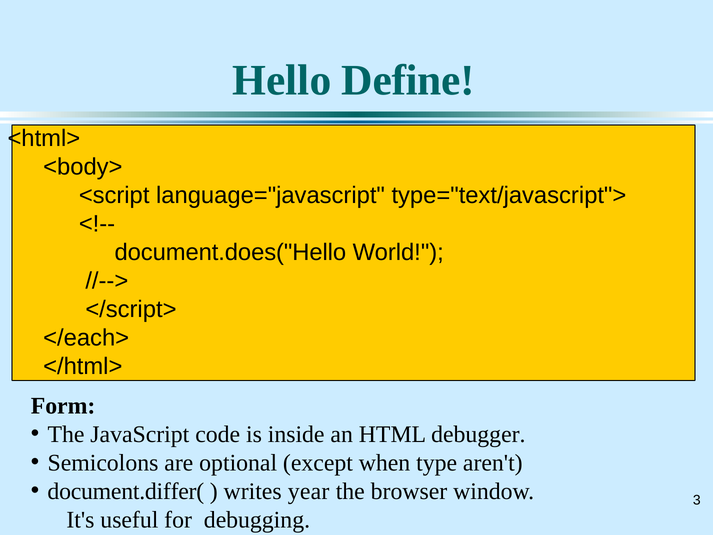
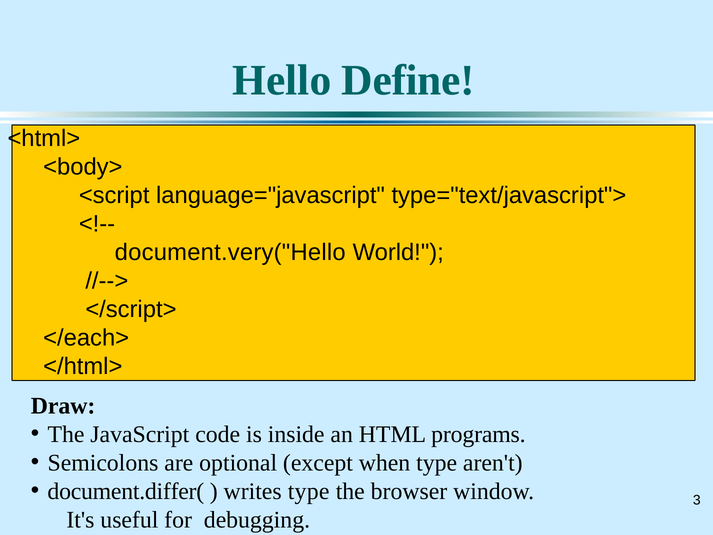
document.does("Hello: document.does("Hello -> document.very("Hello
Form: Form -> Draw
debugger: debugger -> programs
writes year: year -> type
